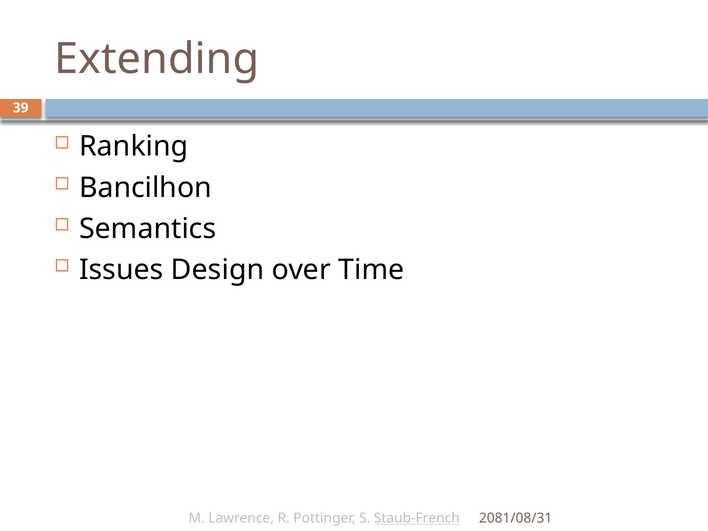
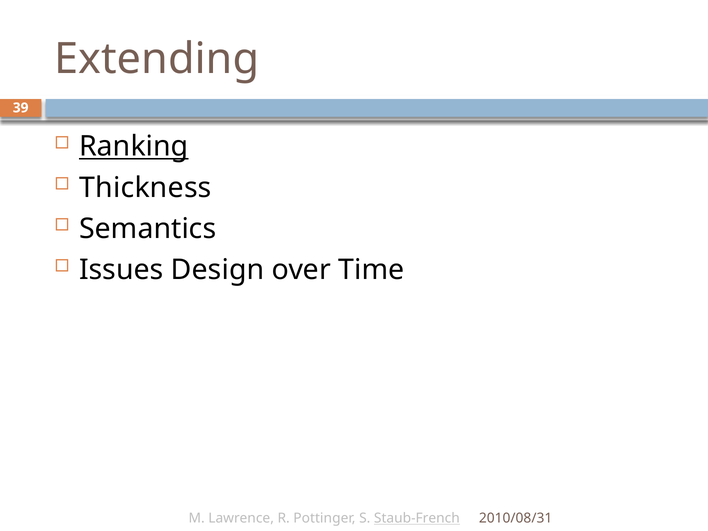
Ranking underline: none -> present
Bancilhon: Bancilhon -> Thickness
2081/08/31: 2081/08/31 -> 2010/08/31
